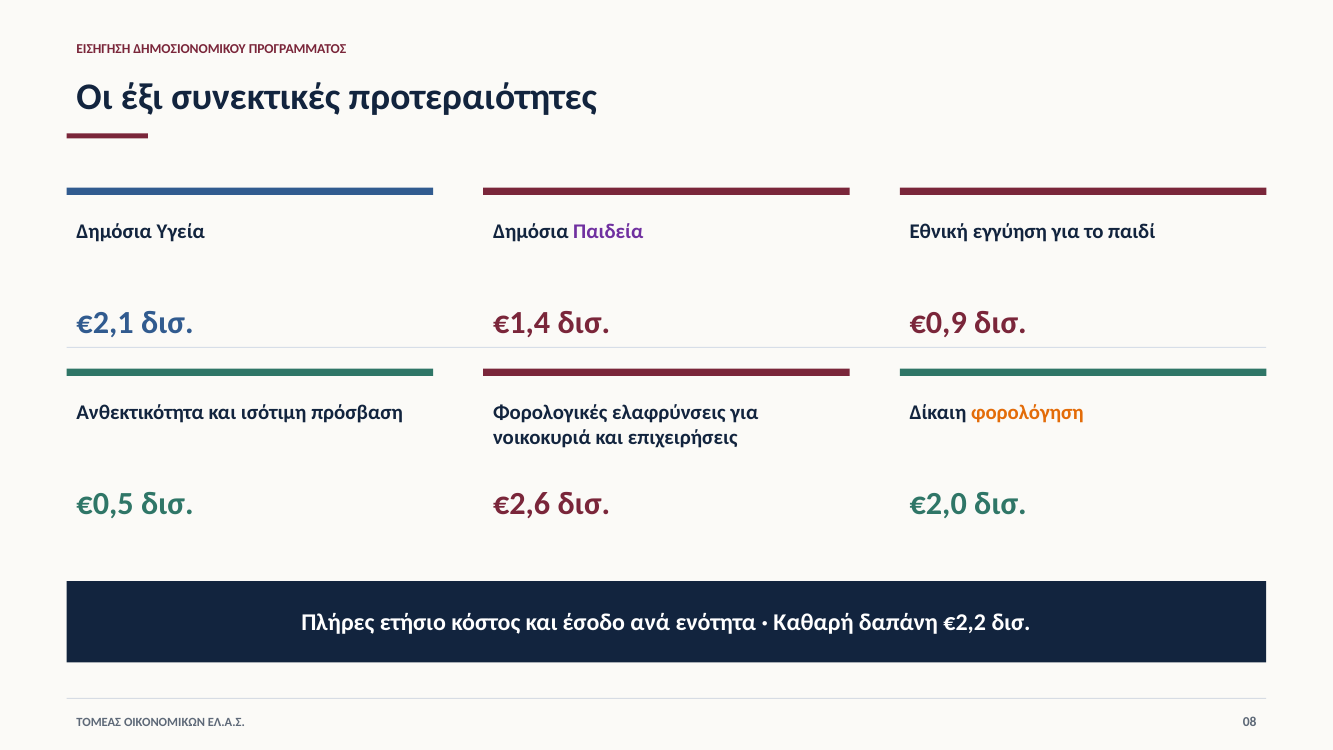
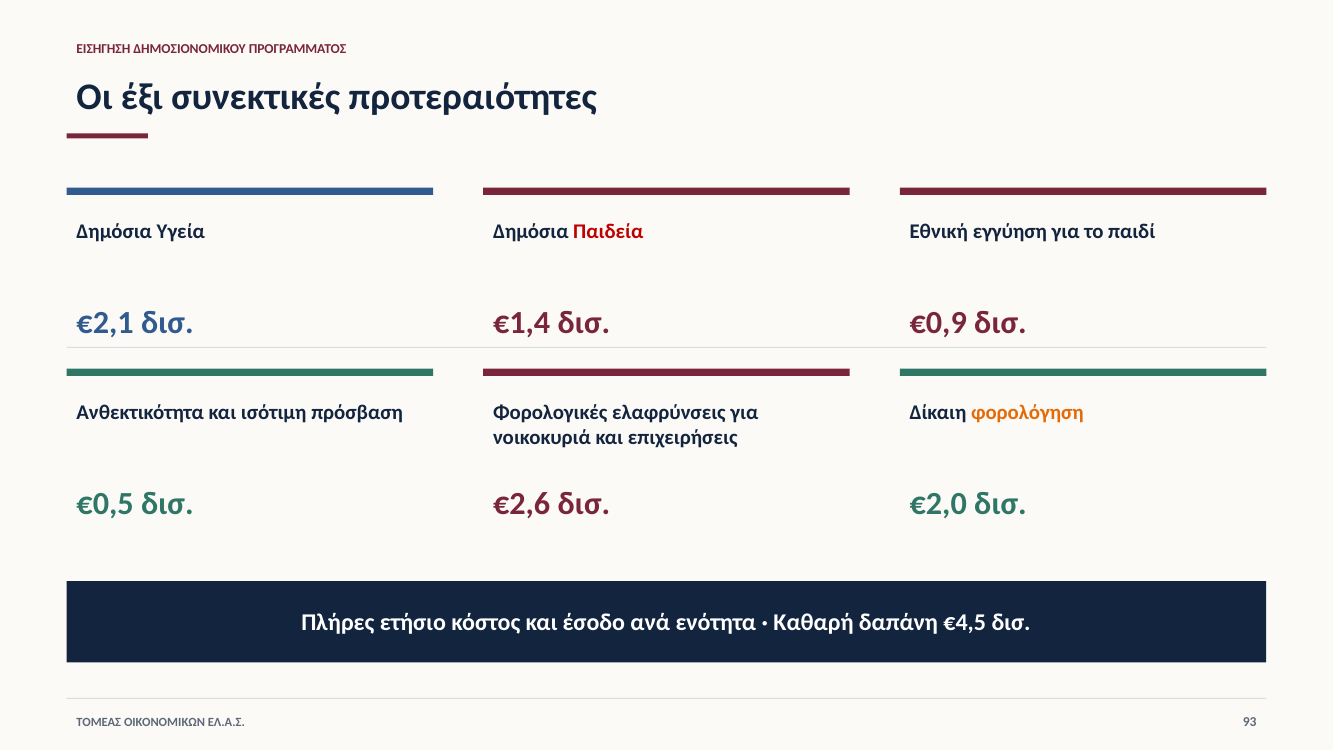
Παιδεία colour: purple -> red
€2,2: €2,2 -> €4,5
08: 08 -> 93
